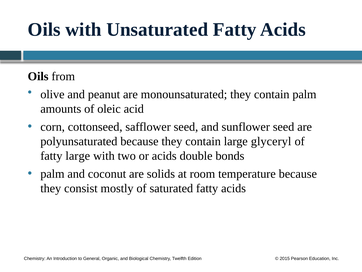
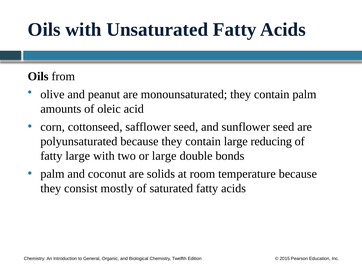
glyceryl: glyceryl -> reducing
or acids: acids -> large
